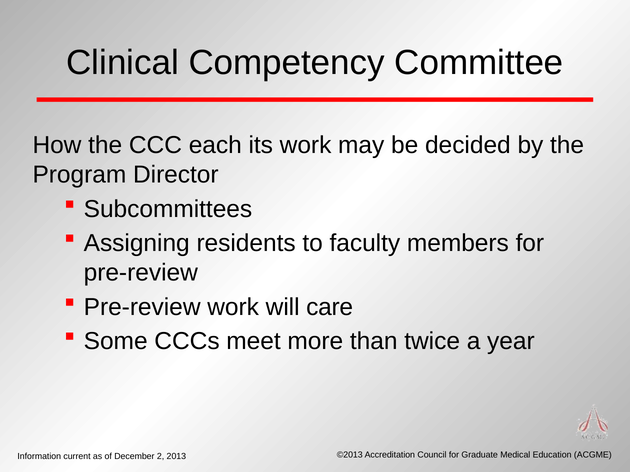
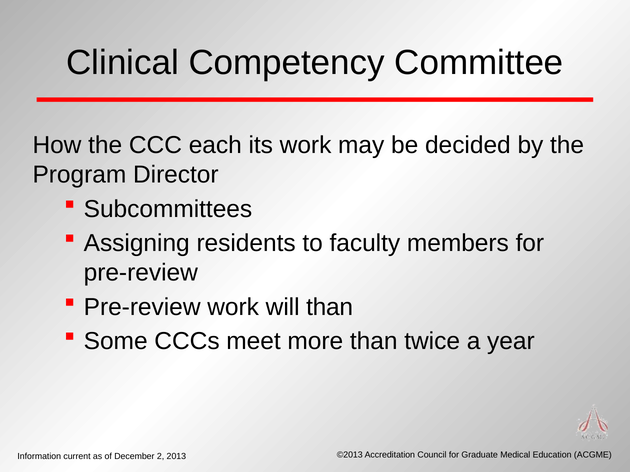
will care: care -> than
